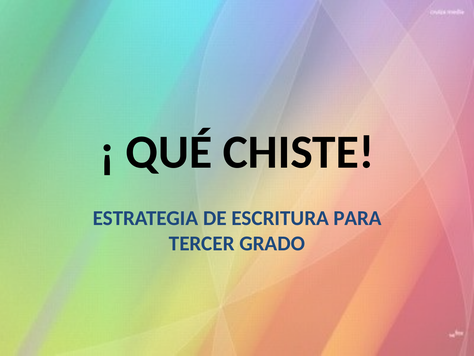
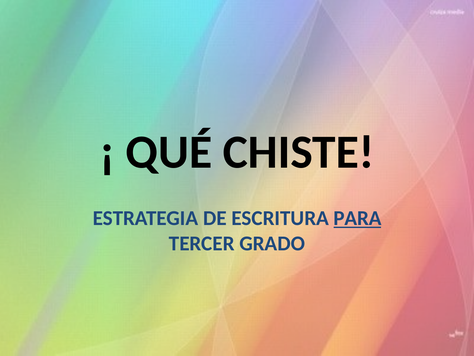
PARA underline: none -> present
